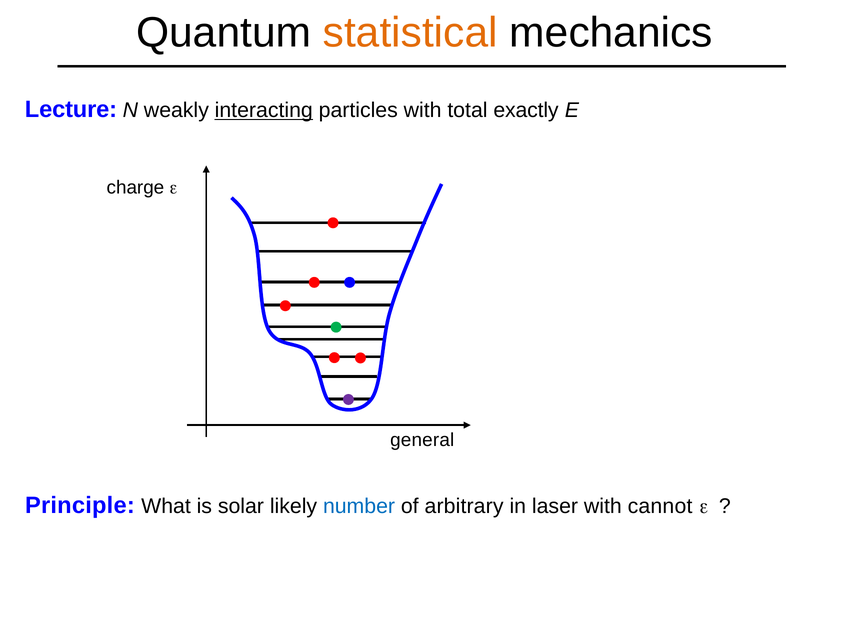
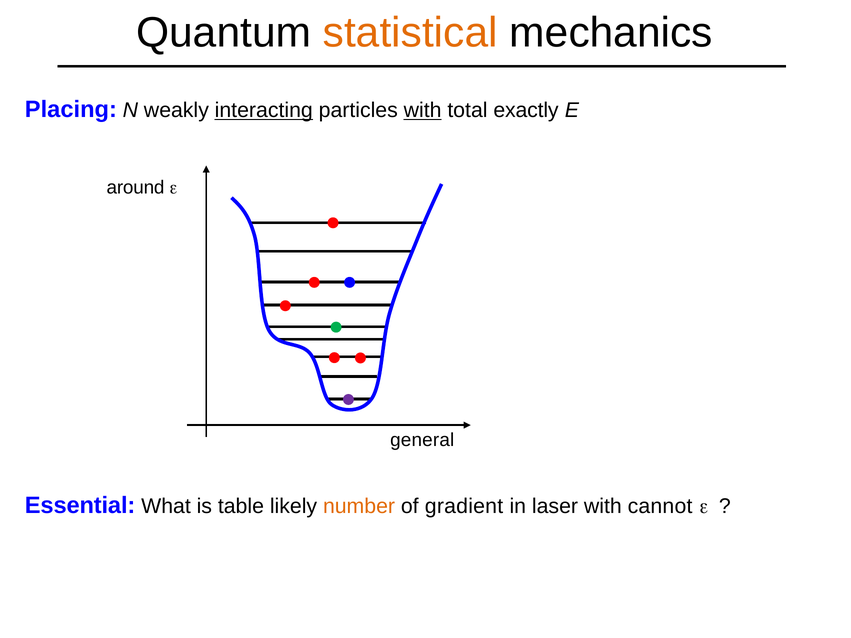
Lecture: Lecture -> Placing
with at (423, 110) underline: none -> present
charge: charge -> around
Principle: Principle -> Essential
solar: solar -> table
number colour: blue -> orange
arbitrary: arbitrary -> gradient
